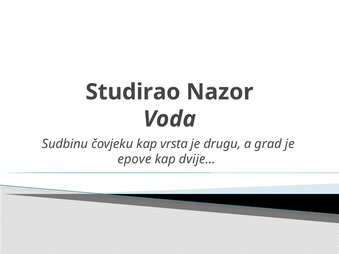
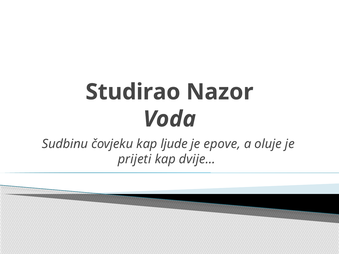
vrsta: vrsta -> ljude
drugu: drugu -> epove
grad: grad -> oluje
epove: epove -> prijeti
